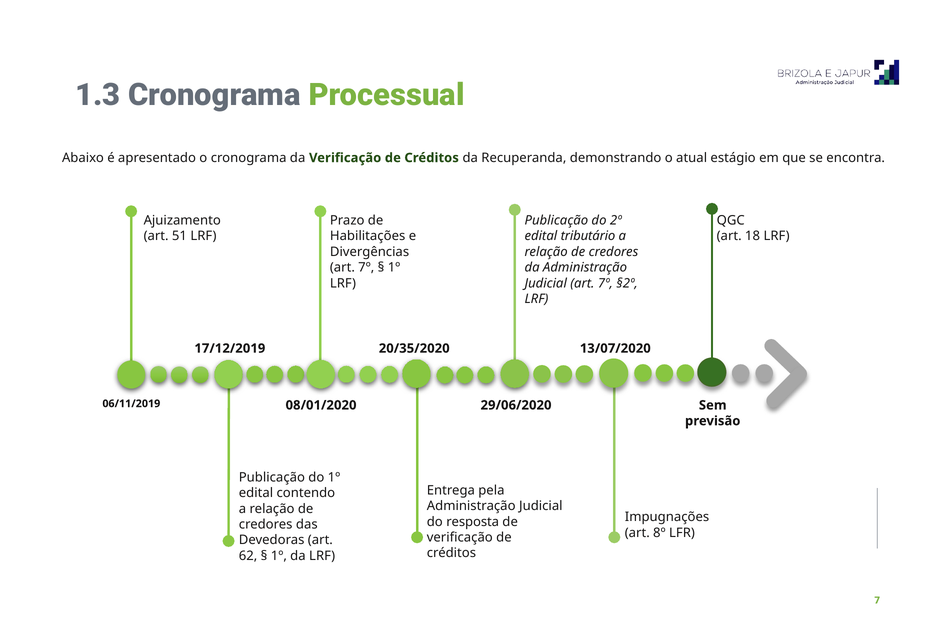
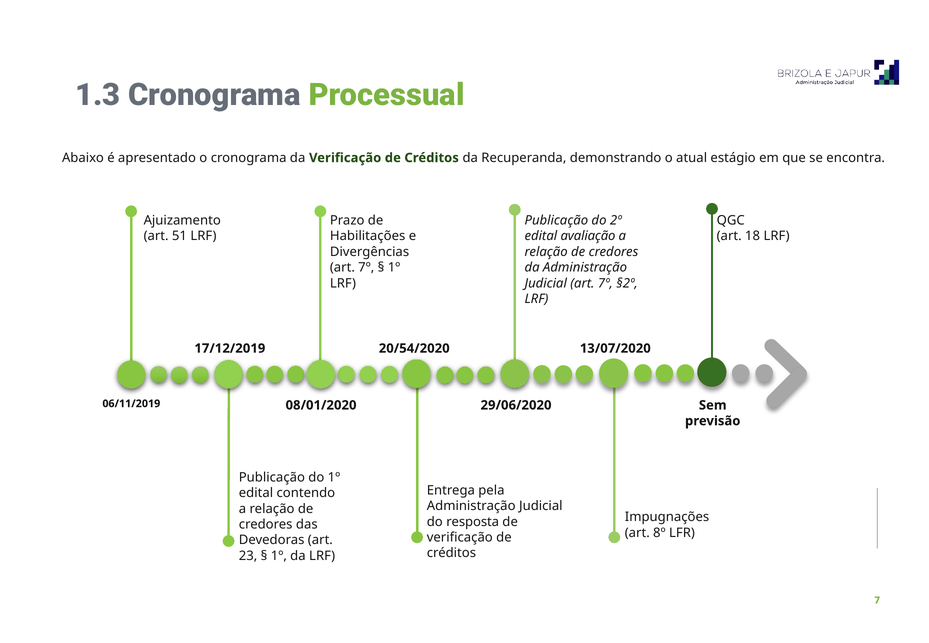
tributário: tributário -> avaliação
20/35/2020: 20/35/2020 -> 20/54/2020
62: 62 -> 23
